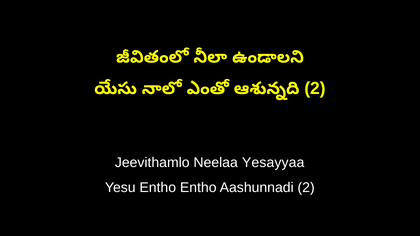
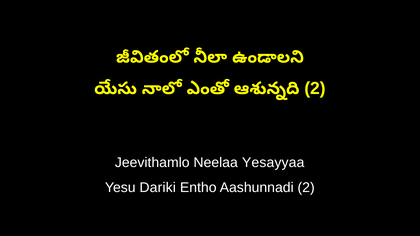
Yesu Entho: Entho -> Dariki
